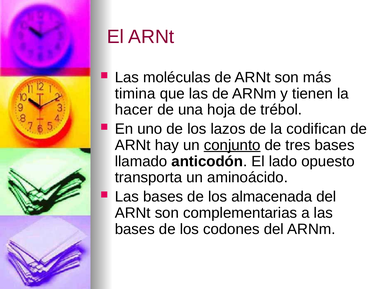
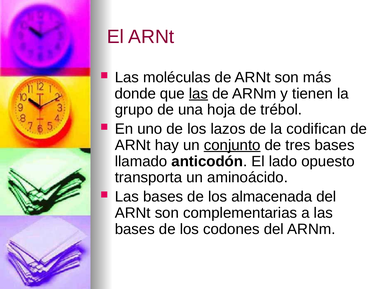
timina: timina -> donde
las at (198, 94) underline: none -> present
hacer: hacer -> grupo
